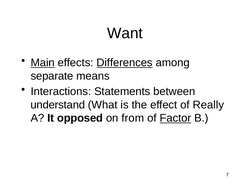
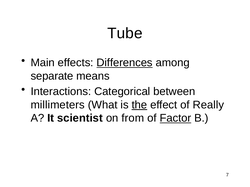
Want: Want -> Tube
Main underline: present -> none
Statements: Statements -> Categorical
understand: understand -> millimeters
the underline: none -> present
opposed: opposed -> scientist
